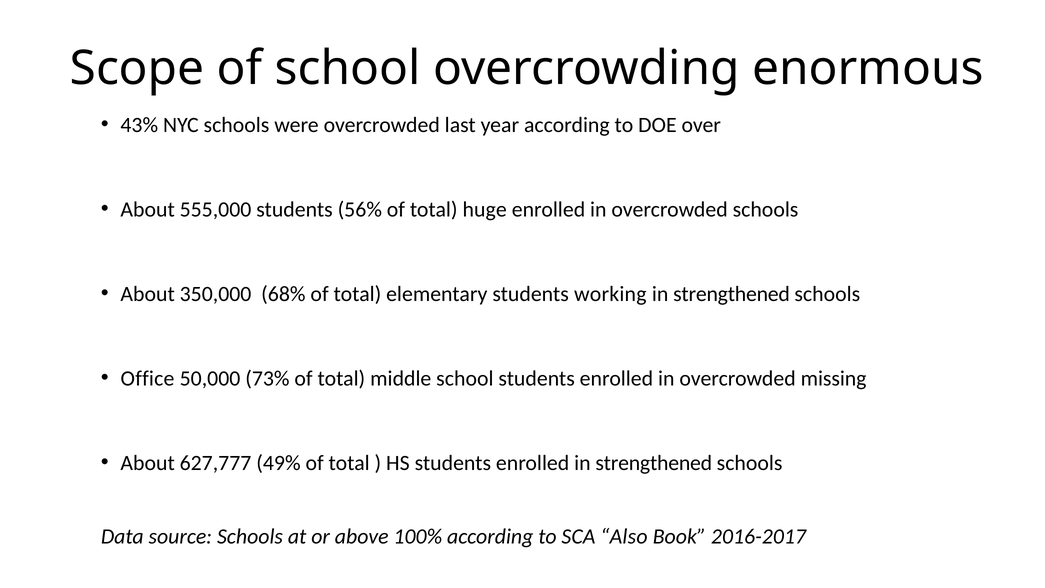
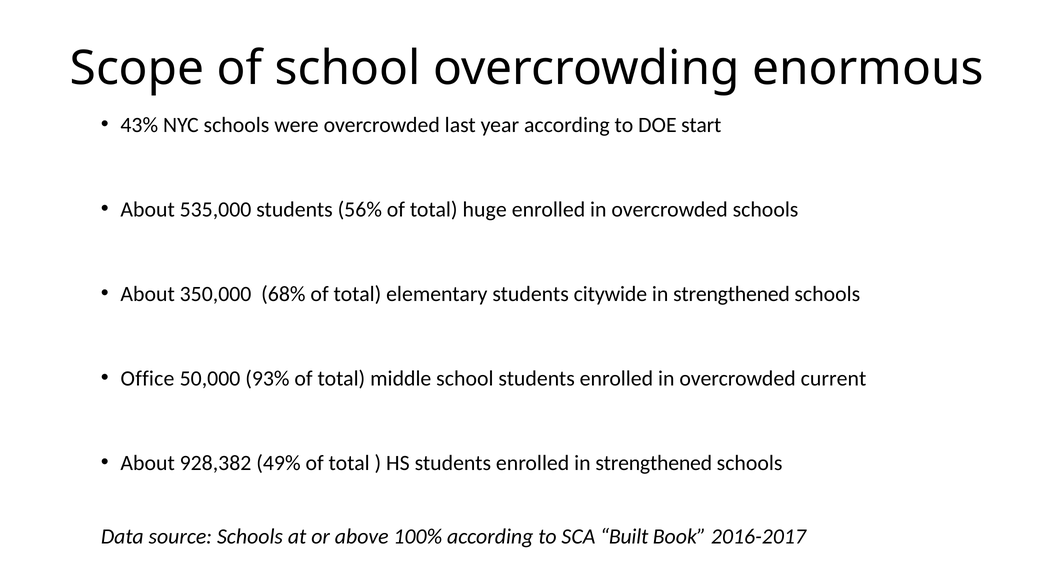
over: over -> start
555,000: 555,000 -> 535,000
working: working -> citywide
73%: 73% -> 93%
missing: missing -> current
627,777: 627,777 -> 928,382
Also: Also -> Built
